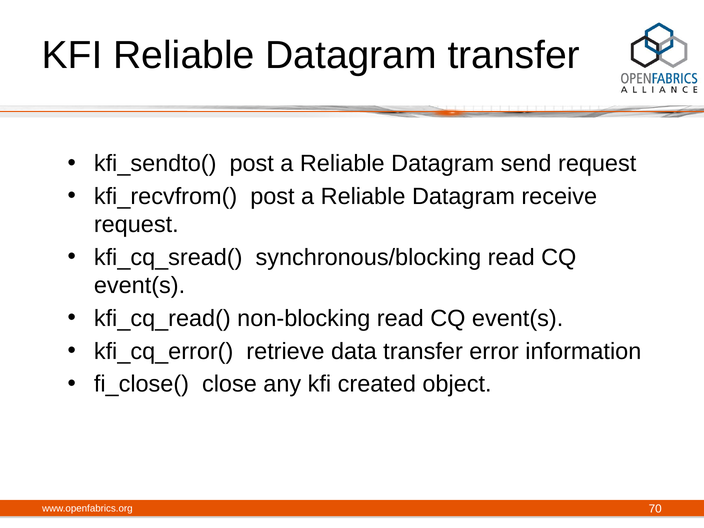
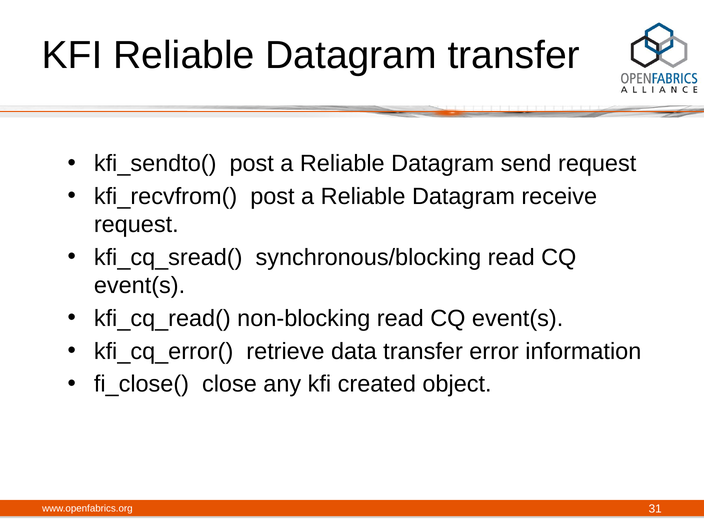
70: 70 -> 31
